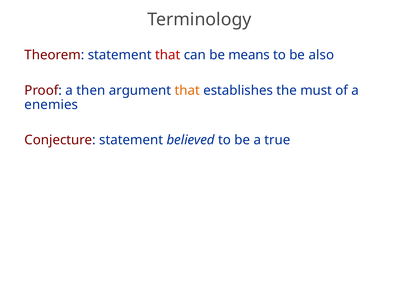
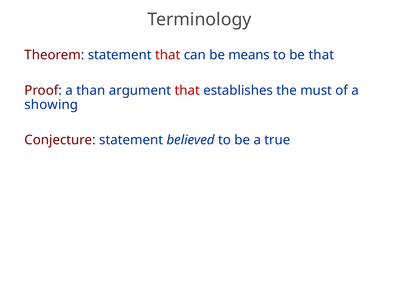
be also: also -> that
then: then -> than
that at (187, 90) colour: orange -> red
enemies: enemies -> showing
